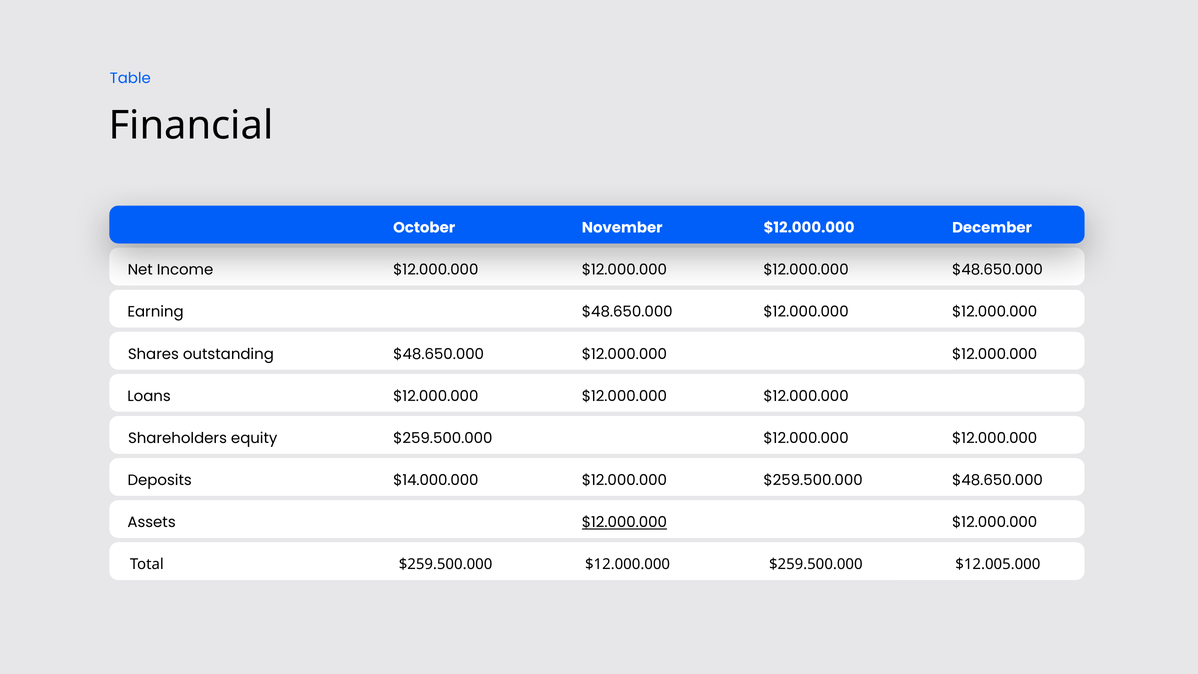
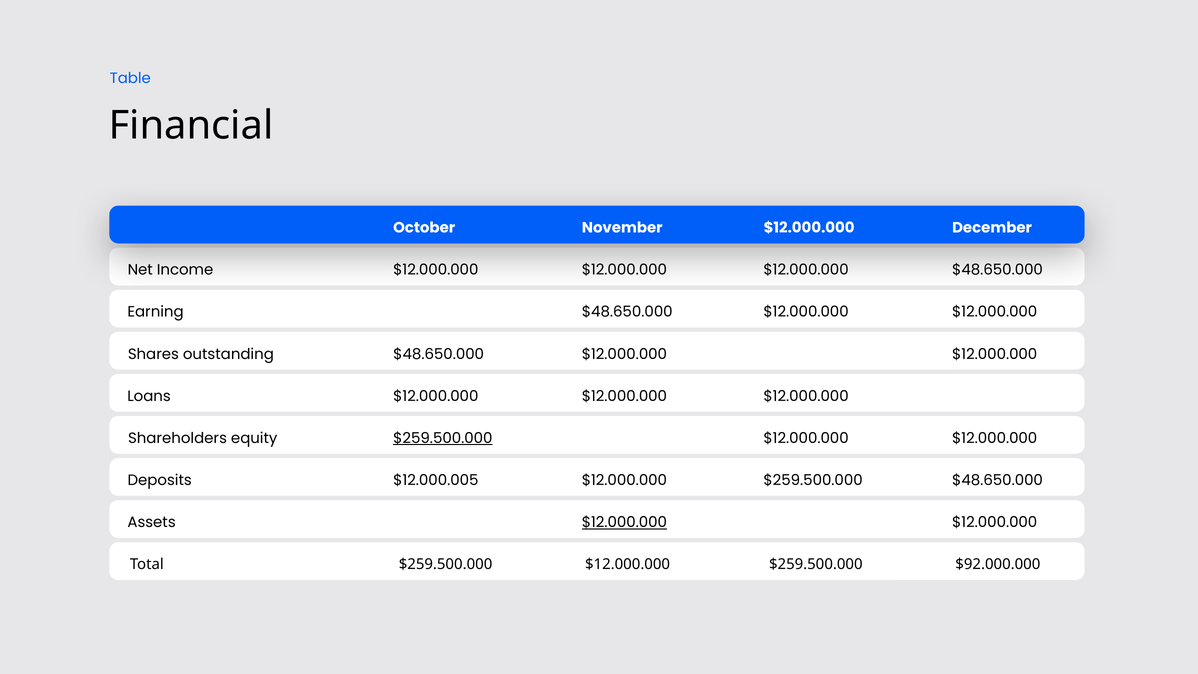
$259.500.000 at (443, 438) underline: none -> present
$14.000.000: $14.000.000 -> $12.000.005
$12.005.000: $12.005.000 -> $92.000.000
